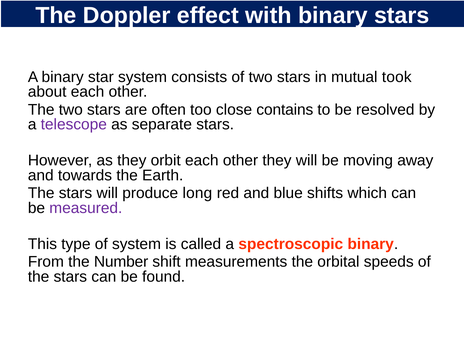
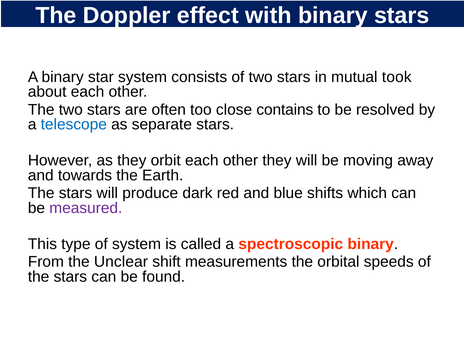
telescope colour: purple -> blue
long: long -> dark
Number: Number -> Unclear
